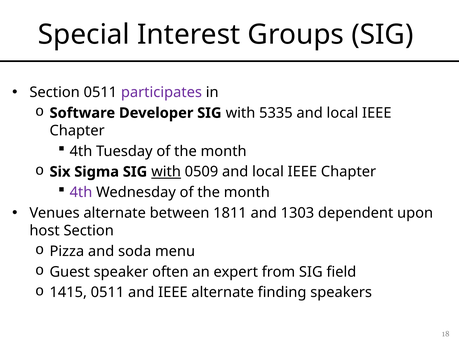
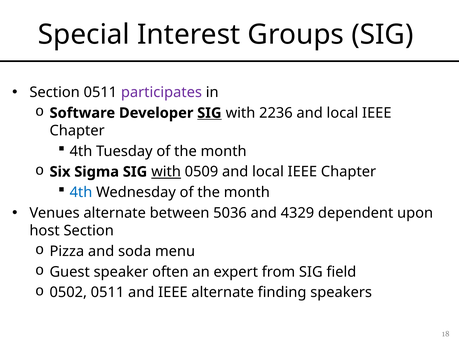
SIG at (209, 113) underline: none -> present
5335: 5335 -> 2236
4th at (81, 193) colour: purple -> blue
1811: 1811 -> 5036
1303: 1303 -> 4329
1415: 1415 -> 0502
